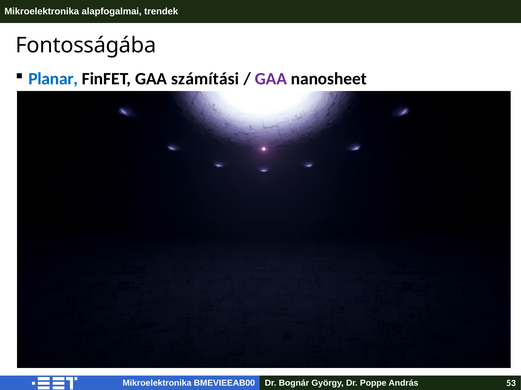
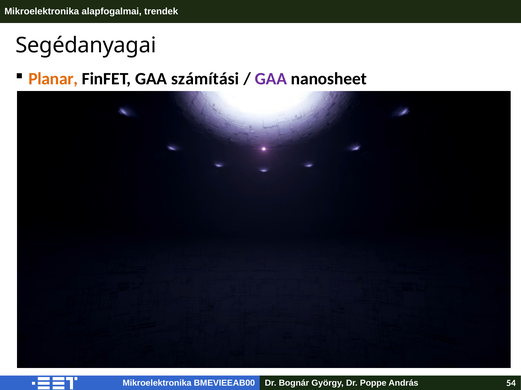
Fontosságába: Fontosságába -> Segédanyagai
Planar colour: blue -> orange
53: 53 -> 54
